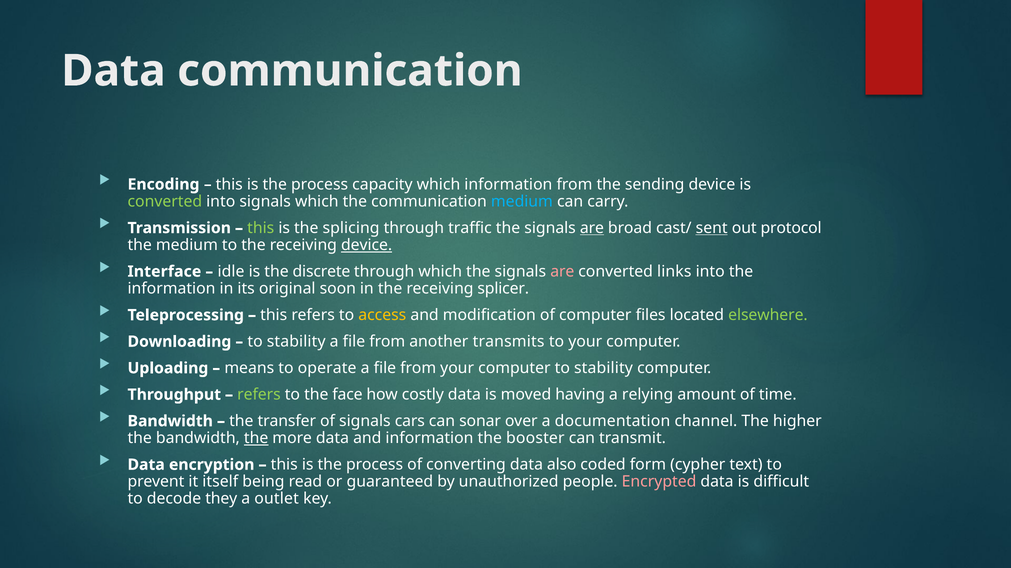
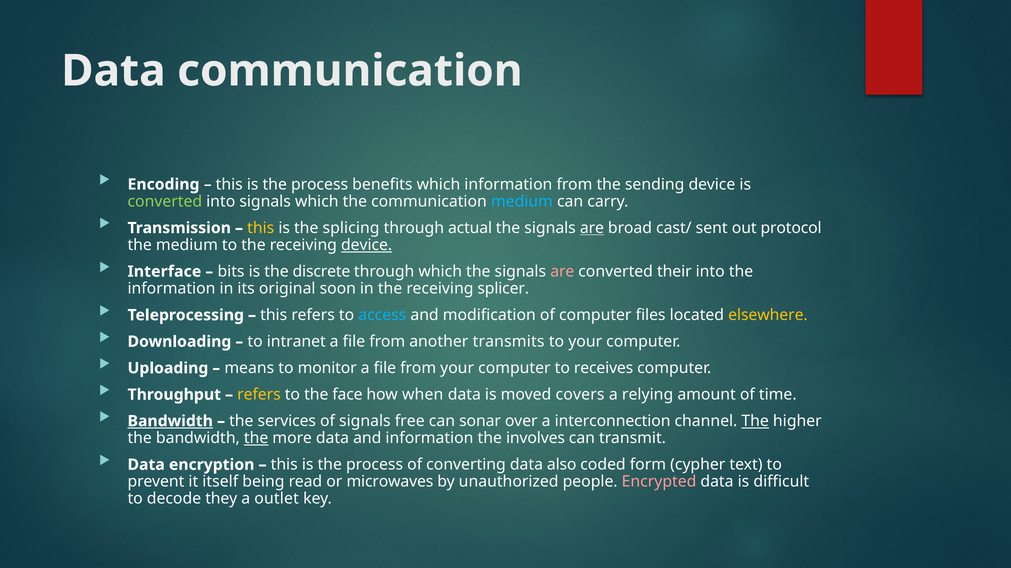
capacity: capacity -> benefits
this at (261, 228) colour: light green -> yellow
traffic: traffic -> actual
sent underline: present -> none
idle: idle -> bits
links: links -> their
access colour: yellow -> light blue
elsewhere colour: light green -> yellow
stability at (296, 342): stability -> intranet
operate: operate -> monitor
computer to stability: stability -> receives
refers at (259, 395) colour: light green -> yellow
costly: costly -> when
having: having -> covers
Bandwidth at (170, 422) underline: none -> present
transfer: transfer -> services
cars: cars -> free
documentation: documentation -> interconnection
The at (755, 422) underline: none -> present
booster: booster -> involves
guaranteed: guaranteed -> microwaves
